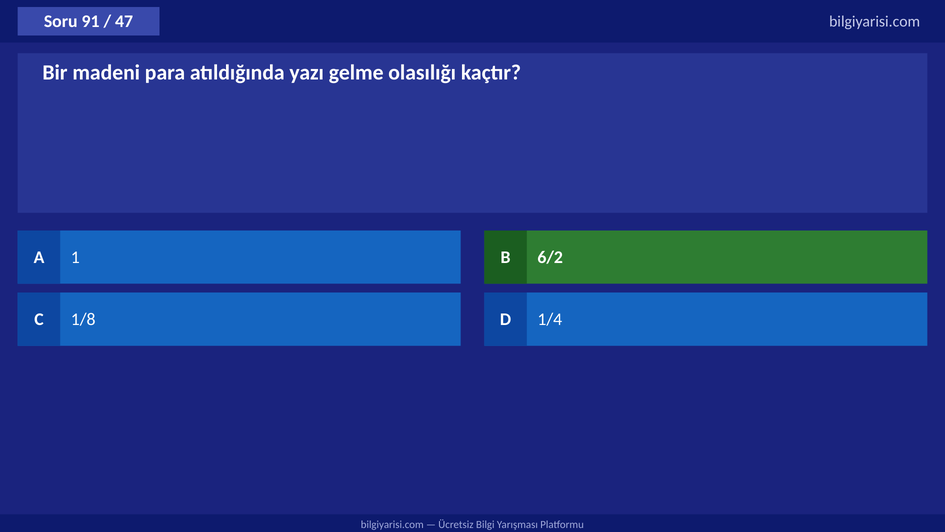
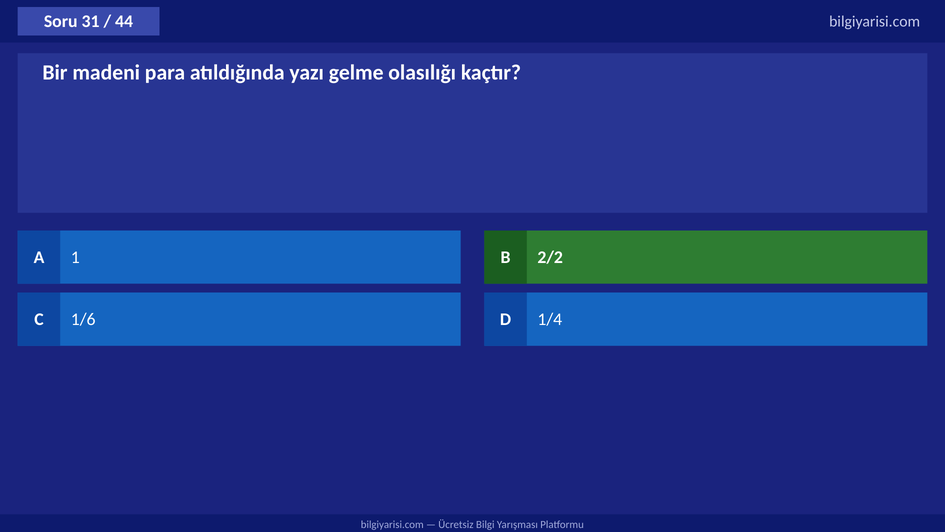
91: 91 -> 31
47: 47 -> 44
6/2: 6/2 -> 2/2
1/8: 1/8 -> 1/6
